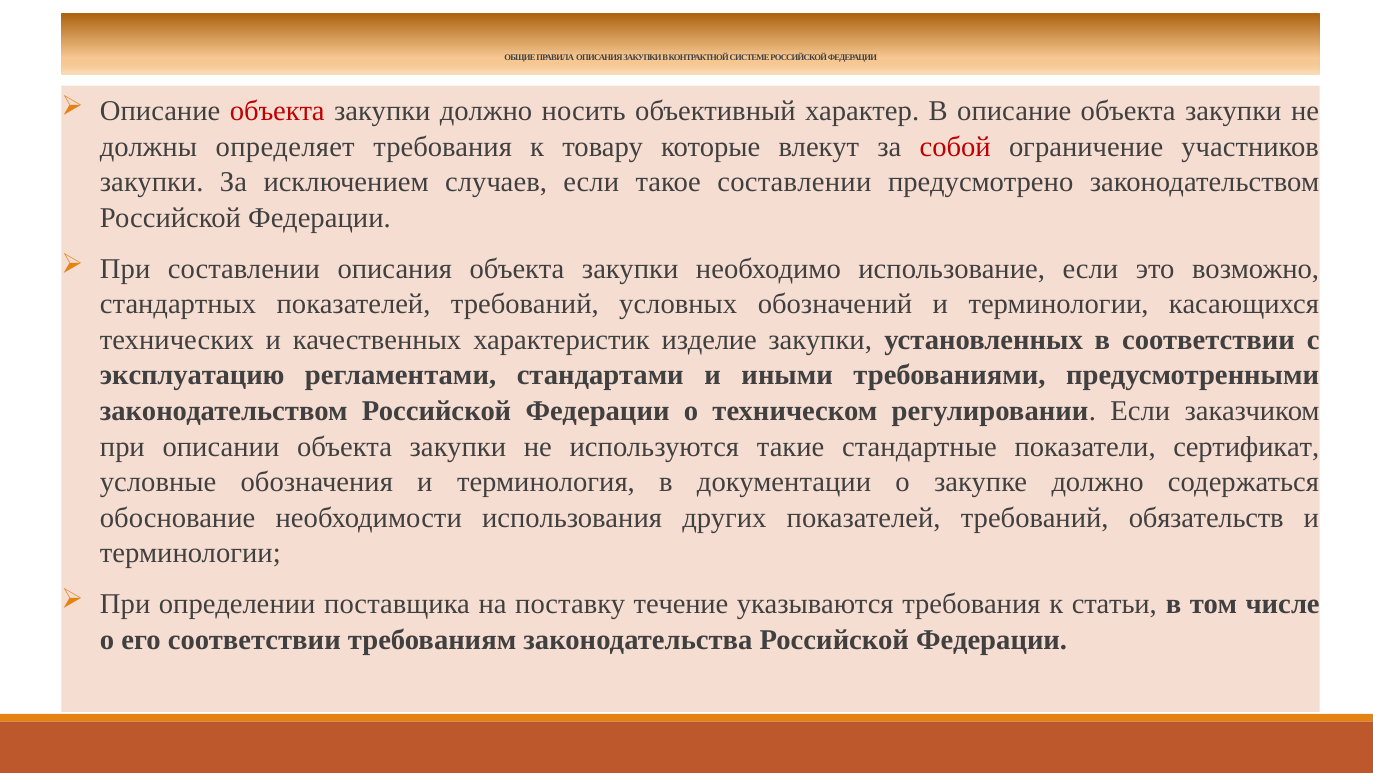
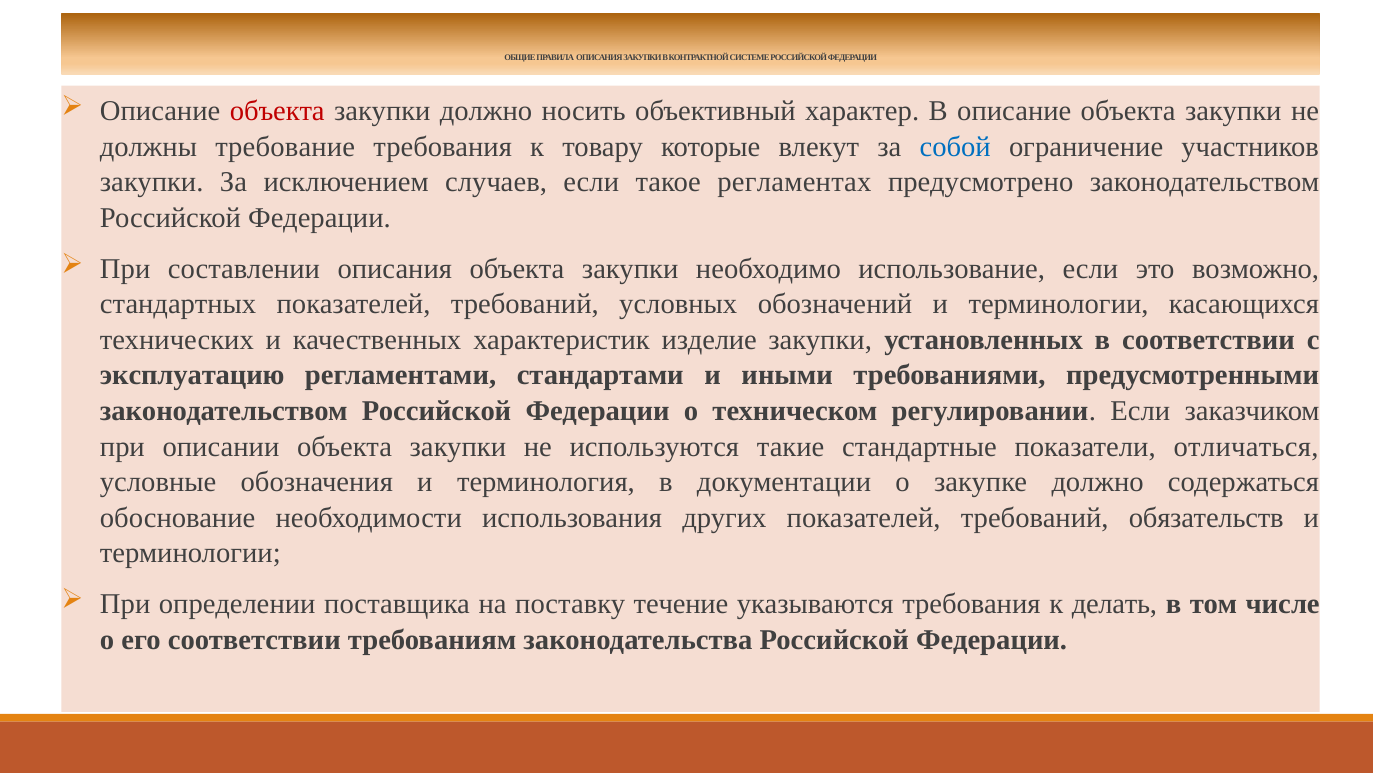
определяет: определяет -> требование
собой colour: red -> blue
такое составлении: составлении -> регламентах
сертификат: сертификат -> отличаться
статьи: статьи -> делать
